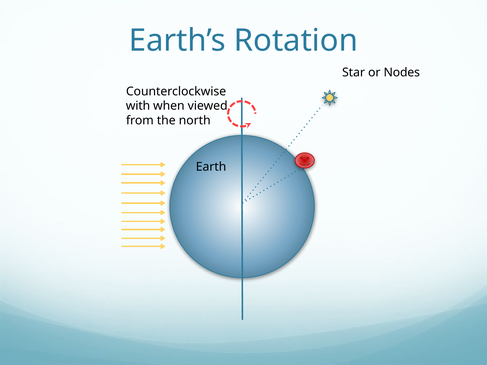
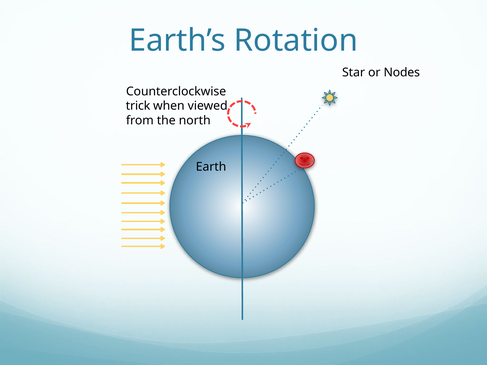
with: with -> trick
